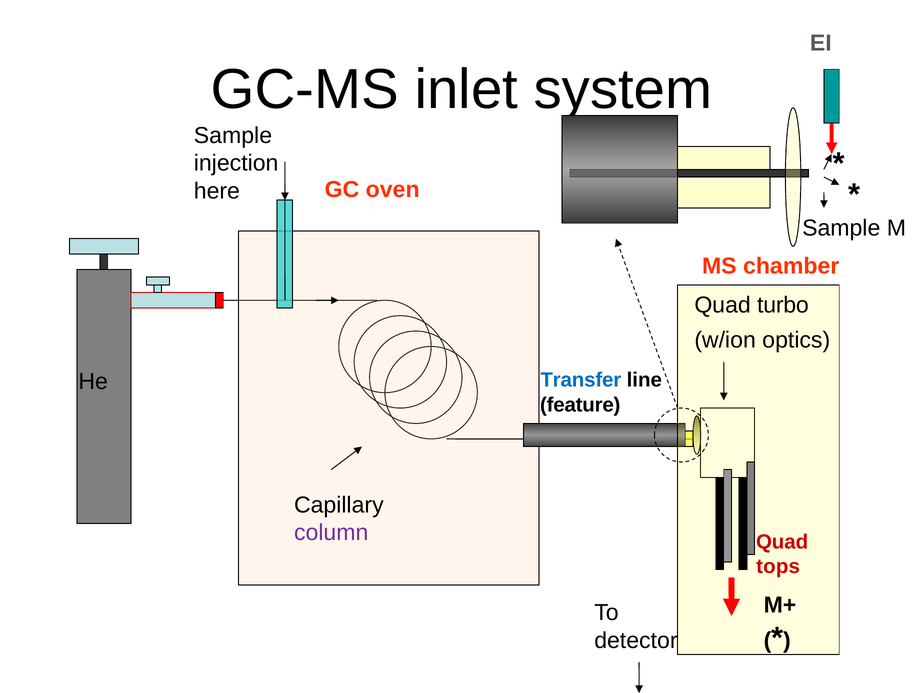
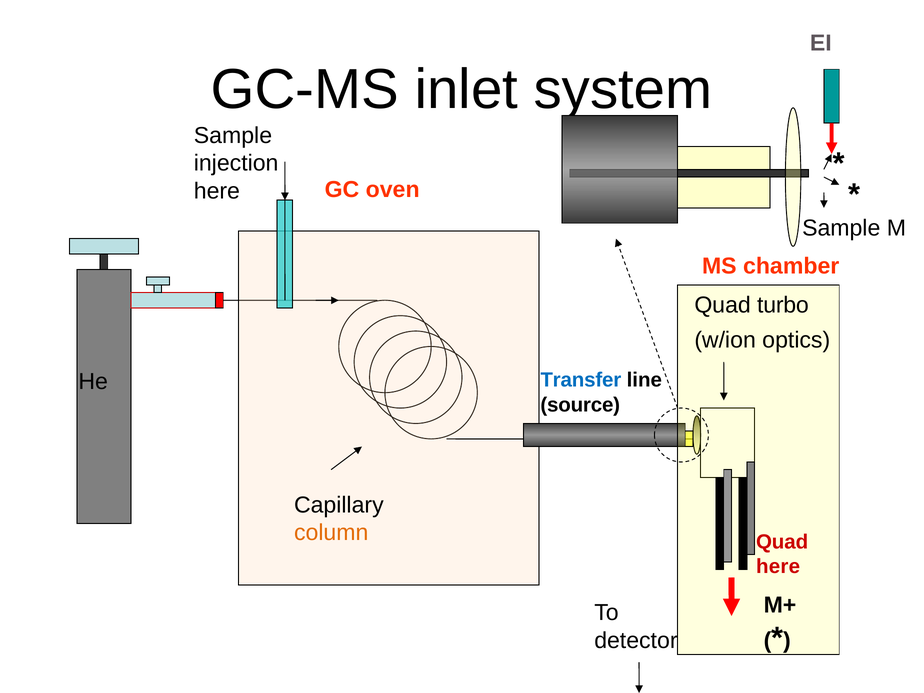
feature: feature -> source
column colour: purple -> orange
tops at (778, 566): tops -> here
